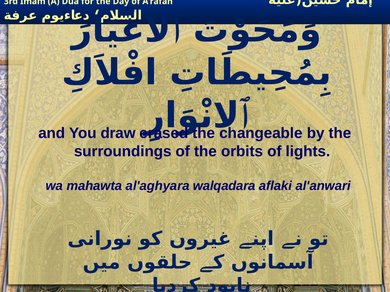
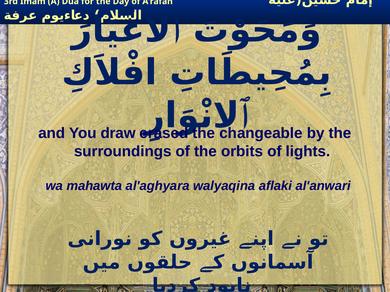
walqadara: walqadara -> walyaqina
